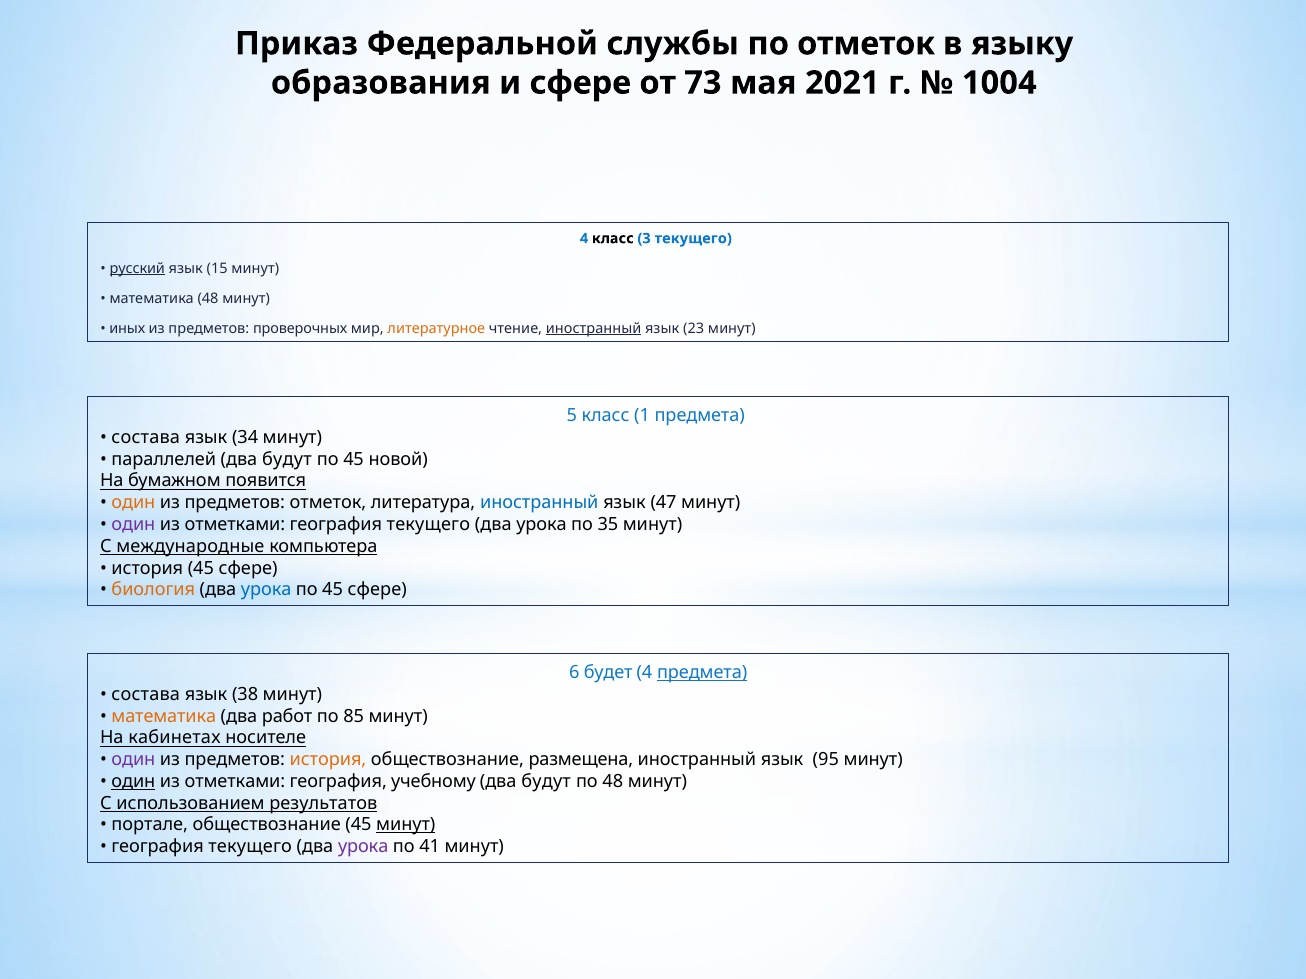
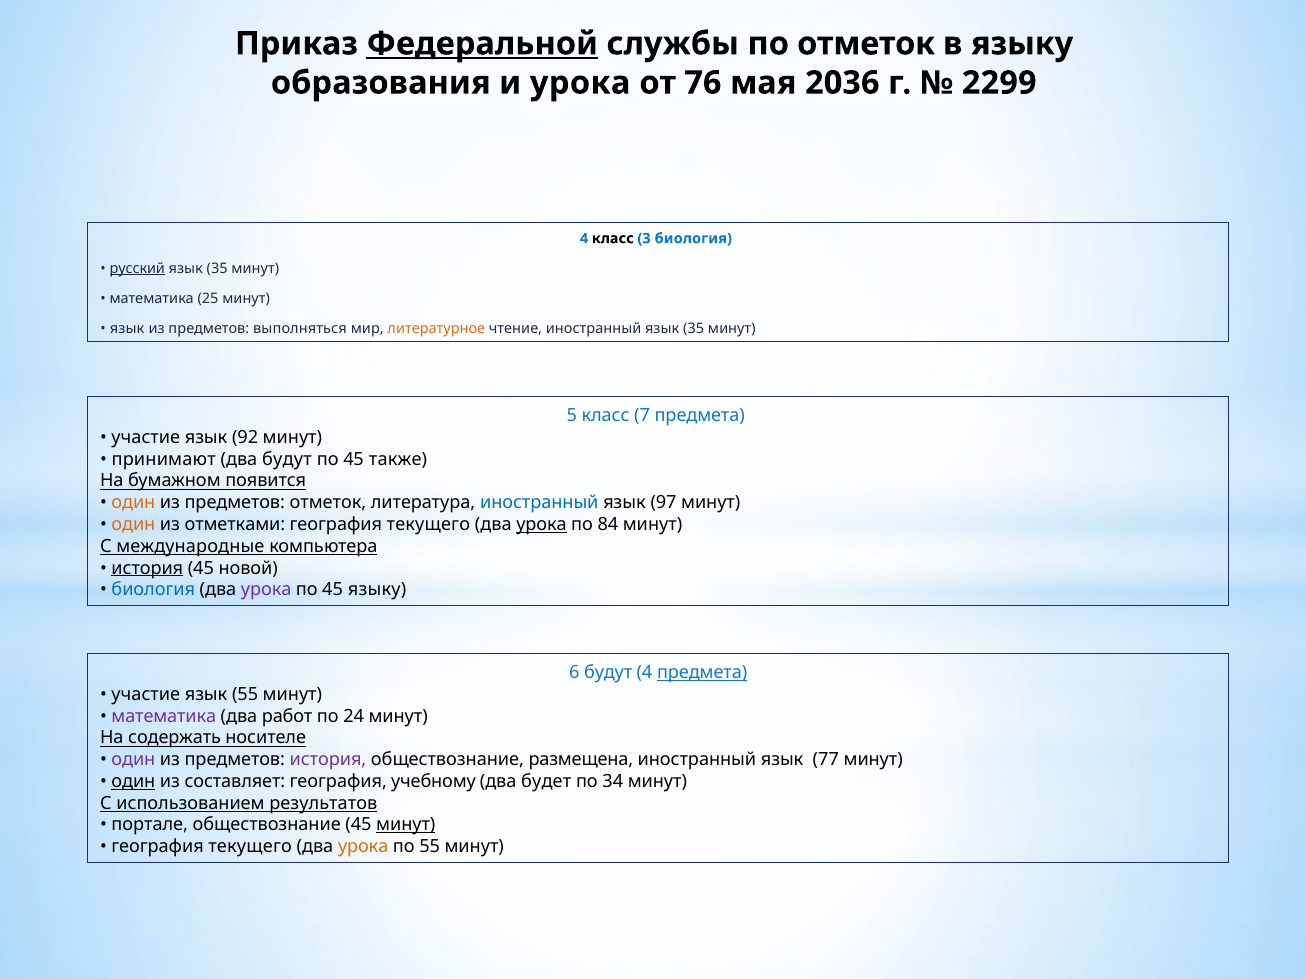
Федеральной underline: none -> present
и сфере: сфере -> урока
73: 73 -> 76
2021: 2021 -> 2036
1004: 1004 -> 2299
3 текущего: текущего -> биология
15 at (217, 269): 15 -> 35
математика 48: 48 -> 25
иных at (127, 329): иных -> язык
проверочных: проверочных -> выполняться
иностранный at (594, 329) underline: present -> none
23 at (694, 329): 23 -> 35
1: 1 -> 7
состава at (146, 438): состава -> участие
34: 34 -> 92
параллелей: параллелей -> принимают
новой: новой -> также
47: 47 -> 97
один at (133, 525) colour: purple -> orange
урока at (541, 525) underline: none -> present
35: 35 -> 84
история at (147, 568) underline: none -> present
сфере at (248, 568): сфере -> новой
биология at (153, 590) colour: orange -> blue
урока at (266, 590) colour: blue -> purple
по 45 сфере: сфере -> языку
6 будет: будет -> будут
состава at (146, 695): состава -> участие
язык 38: 38 -> 55
математика at (164, 716) colour: orange -> purple
85: 85 -> 24
кабинетах: кабинетах -> содержать
история at (328, 760) colour: orange -> purple
95: 95 -> 77
отметками at (235, 782): отметками -> составляет
будут at (546, 782): будут -> будет
по 48: 48 -> 34
урока at (363, 847) colour: purple -> orange
по 41: 41 -> 55
